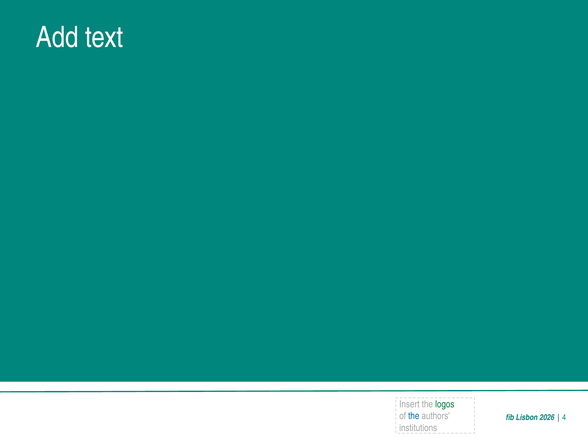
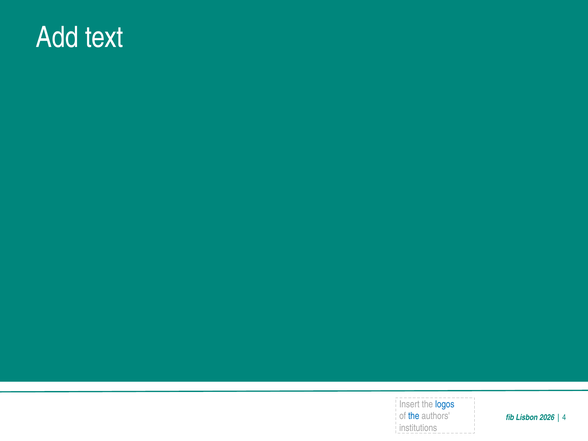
logos colour: green -> blue
